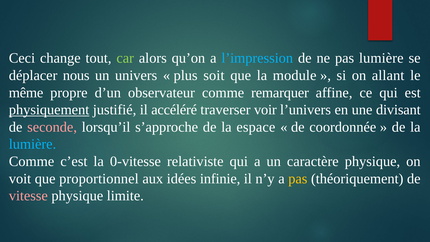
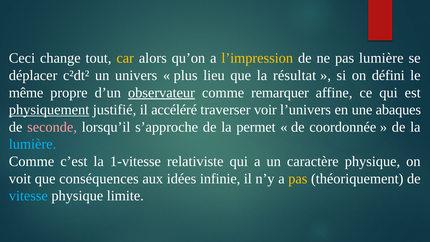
car colour: light green -> yellow
l’impression colour: light blue -> yellow
nous: nous -> c²dt²
soit: soit -> lieu
module: module -> résultat
allant: allant -> défini
observateur underline: none -> present
divisant: divisant -> abaques
espace: espace -> permet
0-vitesse: 0-vitesse -> 1-vitesse
proportionnel: proportionnel -> conséquences
vitesse colour: pink -> light blue
